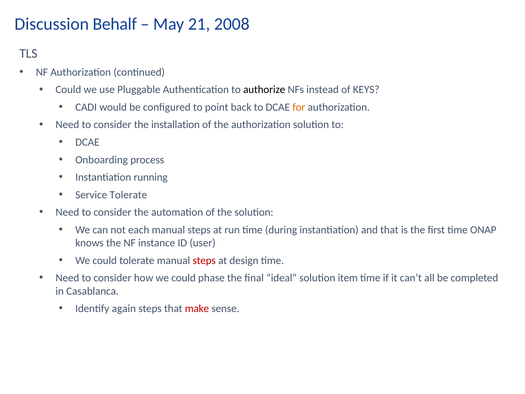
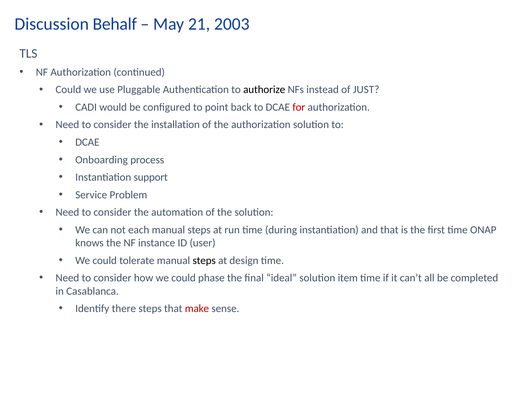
2008: 2008 -> 2003
KEYS: KEYS -> JUST
for colour: orange -> red
running: running -> support
Service Tolerate: Tolerate -> Problem
steps at (204, 260) colour: red -> black
again: again -> there
